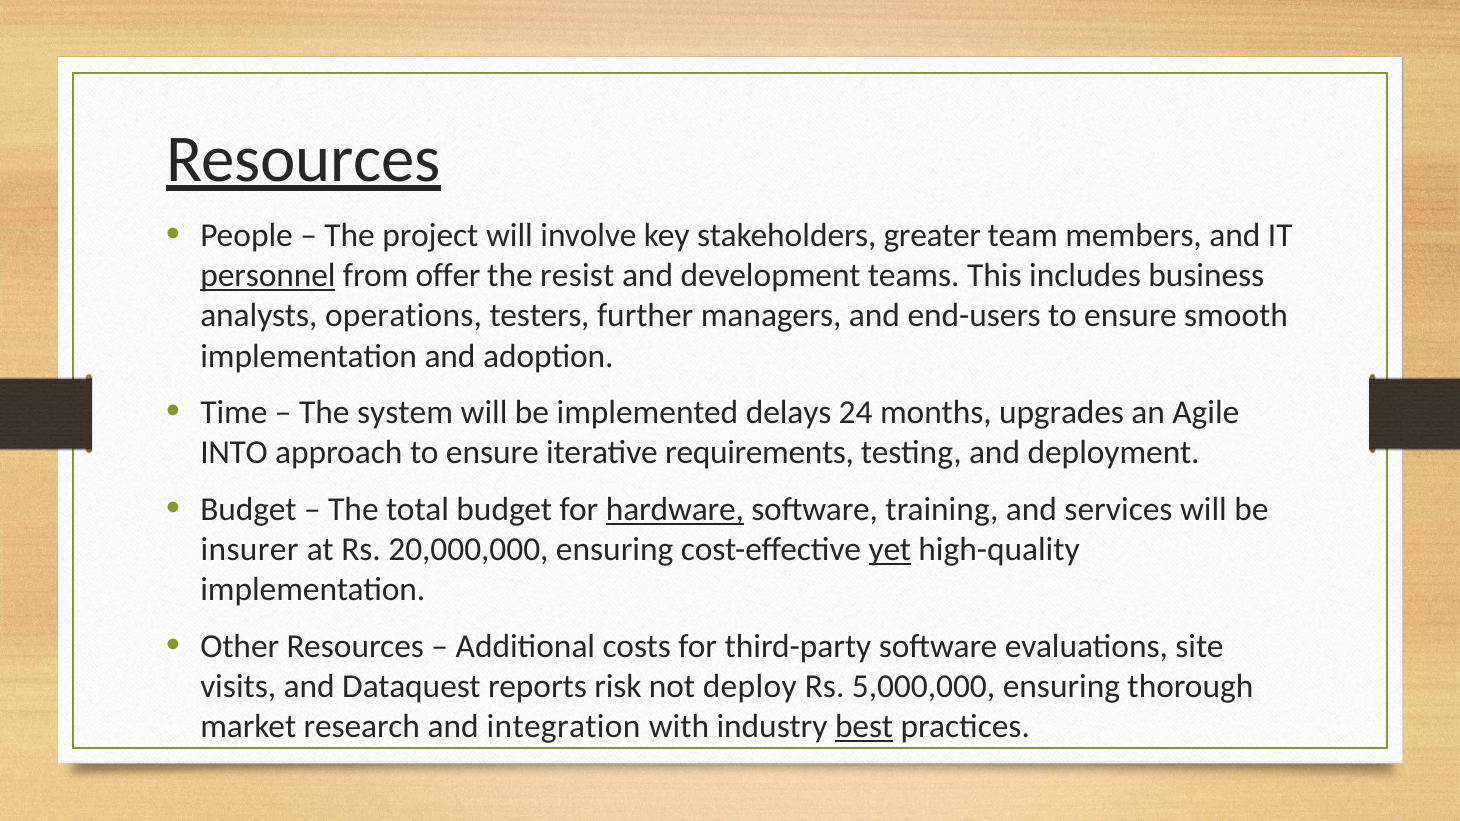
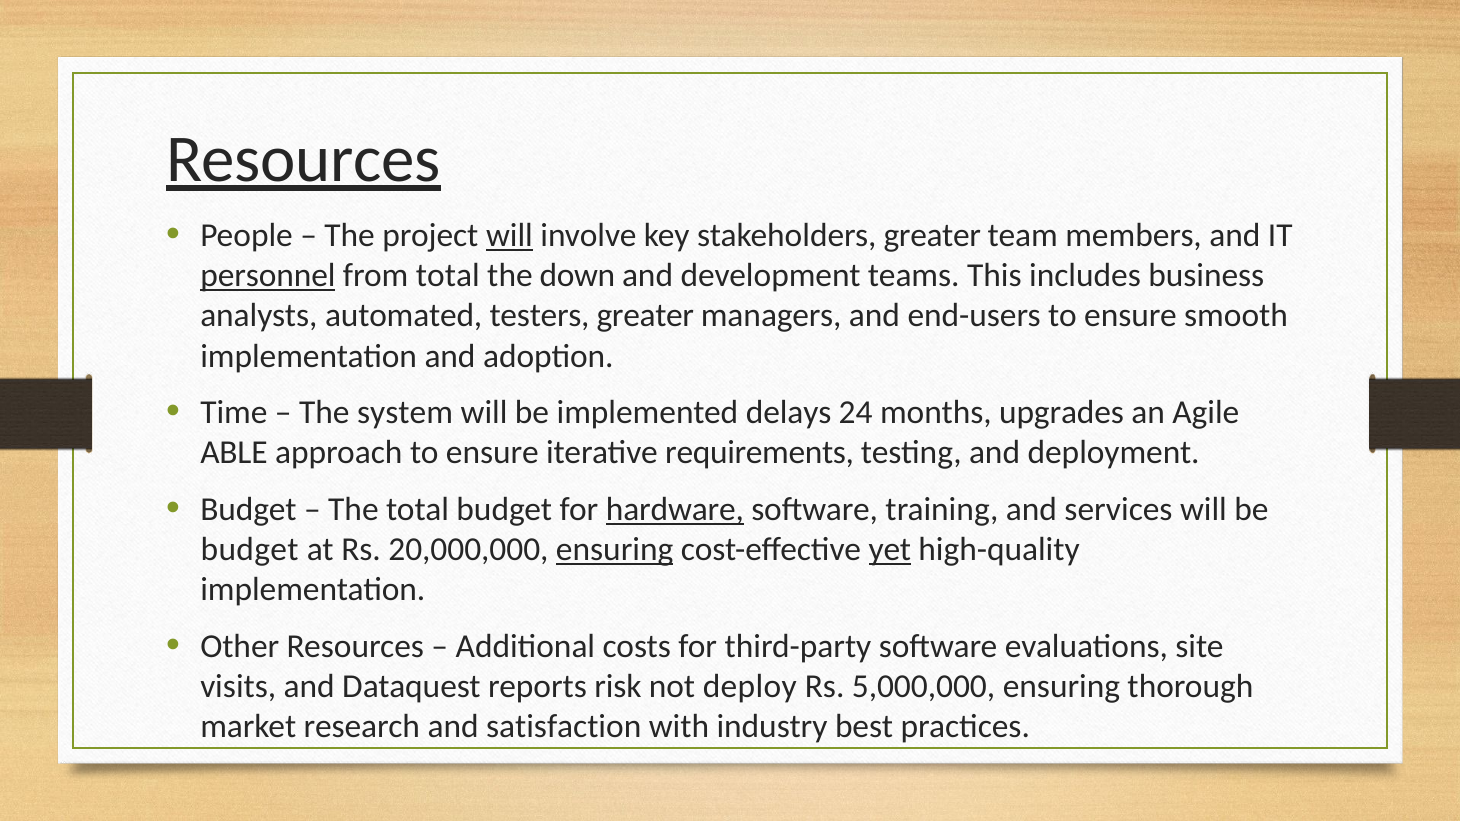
will at (509, 236) underline: none -> present
from offer: offer -> total
resist: resist -> down
operations: operations -> automated
testers further: further -> greater
INTO: INTO -> ABLE
insurer at (250, 550): insurer -> budget
ensuring at (615, 550) underline: none -> present
integration: integration -> satisfaction
best underline: present -> none
